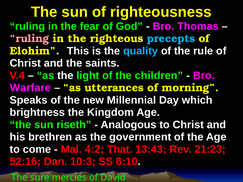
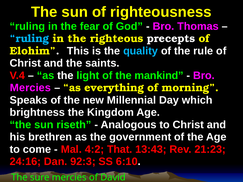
ruling at (29, 39) colour: pink -> light blue
precepts colour: light blue -> white
children: children -> mankind
Warfare at (30, 88): Warfare -> Mercies
utterances: utterances -> everything
52:16: 52:16 -> 24:16
10:3: 10:3 -> 92:3
